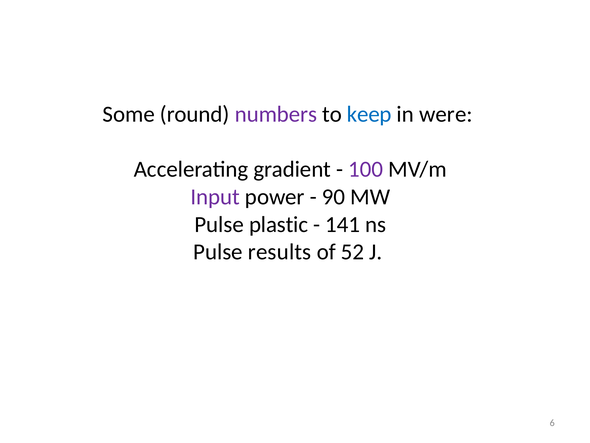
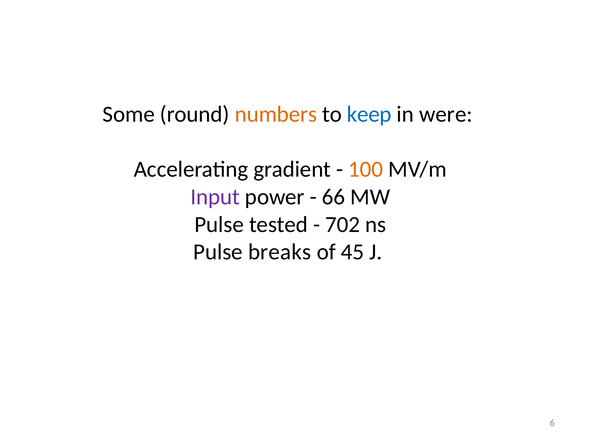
numbers colour: purple -> orange
100 colour: purple -> orange
90: 90 -> 66
plastic: plastic -> tested
141: 141 -> 702
results: results -> breaks
52: 52 -> 45
